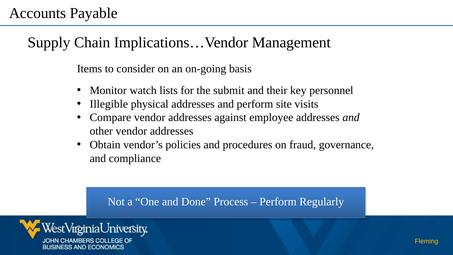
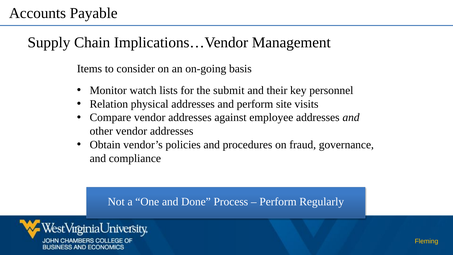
Illegible: Illegible -> Relation
